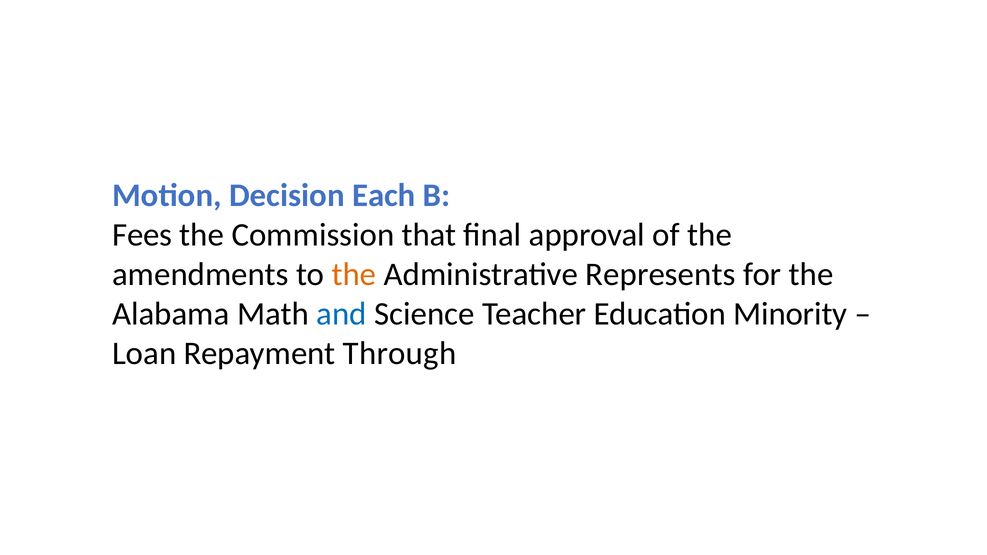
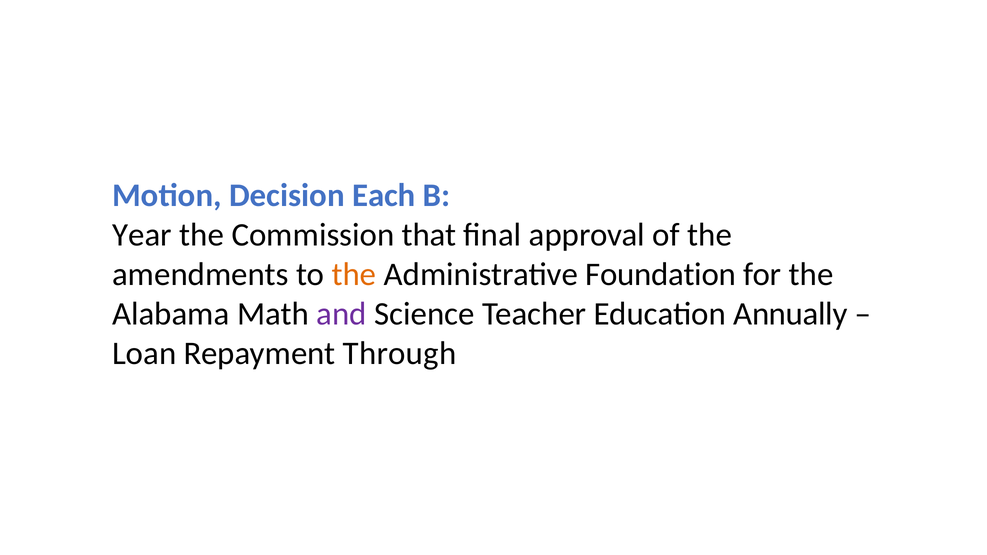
Fees: Fees -> Year
Represents: Represents -> Foundation
and colour: blue -> purple
Minority: Minority -> Annually
